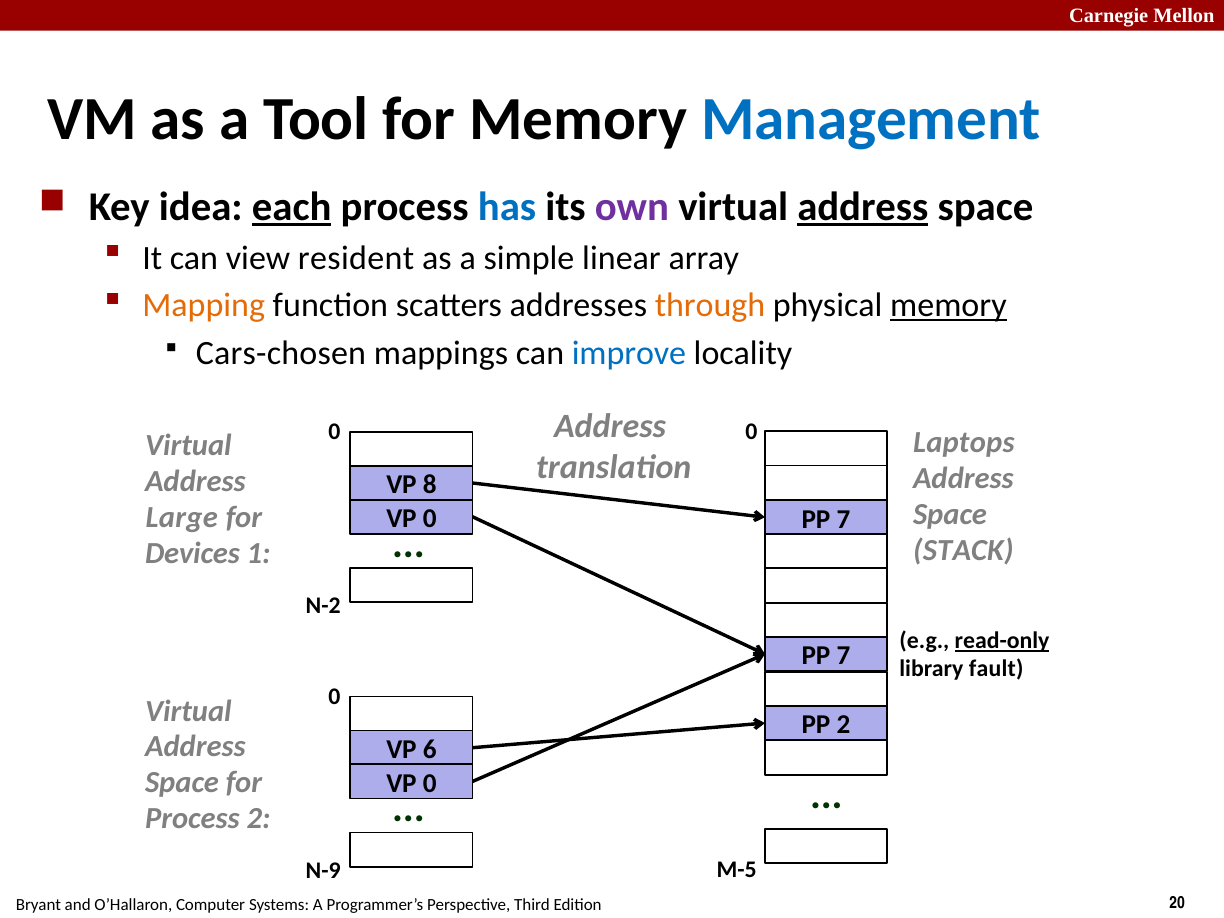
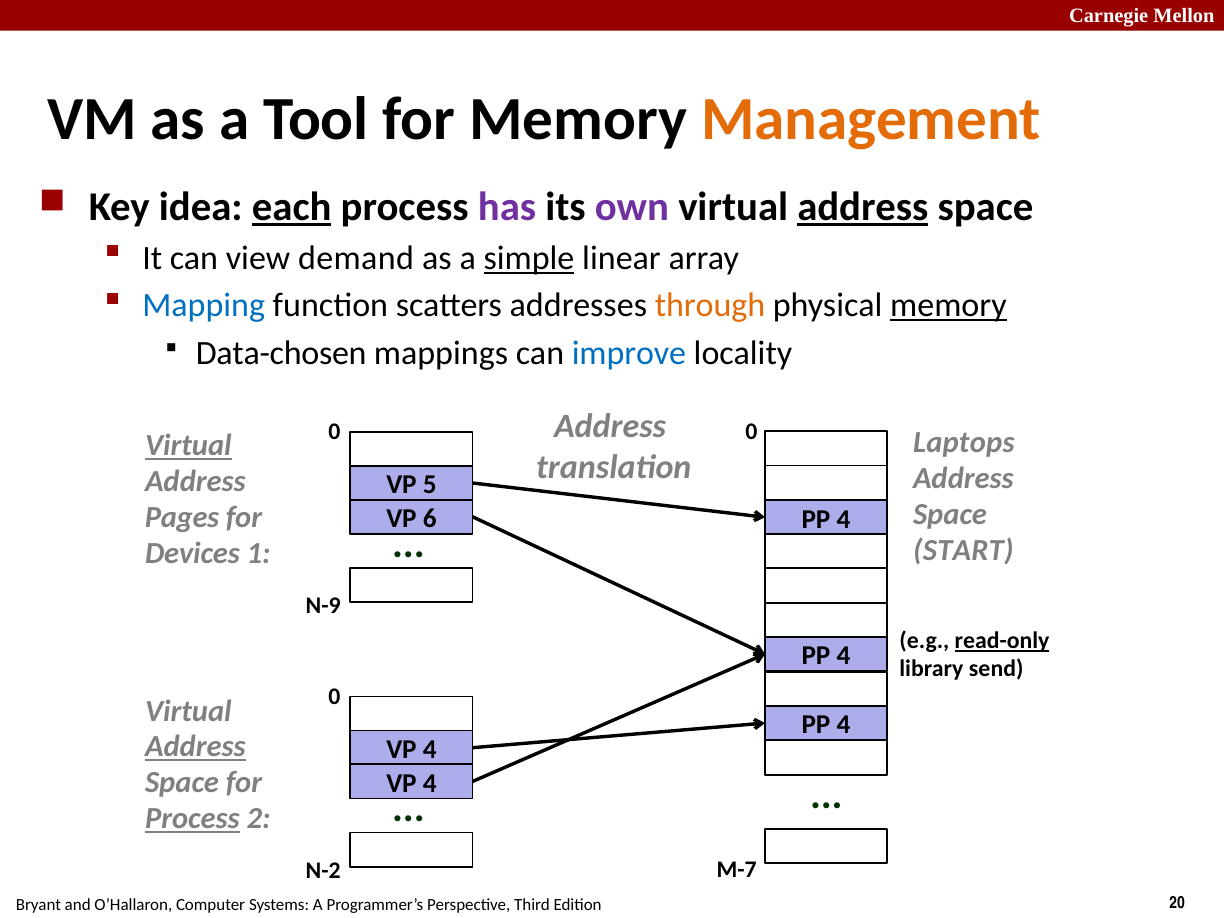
Management colour: blue -> orange
has colour: blue -> purple
resident: resident -> demand
simple underline: none -> present
Mapping colour: orange -> blue
Cars-chosen: Cars-chosen -> Data-chosen
Virtual at (188, 446) underline: none -> present
8: 8 -> 5
Large: Large -> Pages
0 at (430, 519): 0 -> 6
7 at (843, 519): 7 -> 4
STACK: STACK -> START
N-2: N-2 -> N-9
7 at (843, 656): 7 -> 4
fault: fault -> send
2 at (843, 725): 2 -> 4
Address at (195, 747) underline: none -> present
6 at (430, 750): 6 -> 4
0 at (430, 783): 0 -> 4
Process at (192, 819) underline: none -> present
M-5: M-5 -> M-7
N-9: N-9 -> N-2
